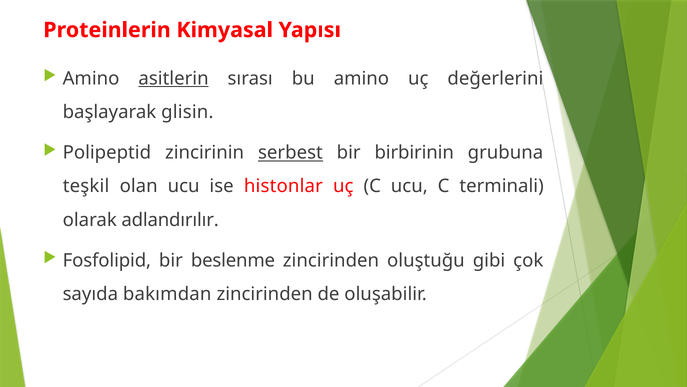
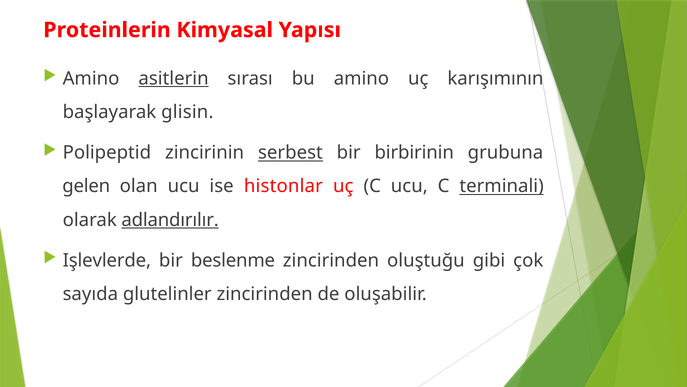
değerlerini: değerlerini -> karışımının
teşkil: teşkil -> gelen
terminali underline: none -> present
adlandırılır underline: none -> present
Fosfolipid: Fosfolipid -> Işlevlerde
bakımdan: bakımdan -> glutelinler
